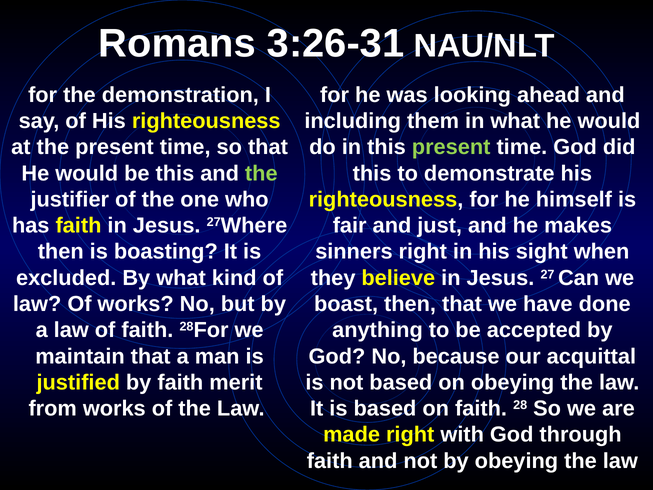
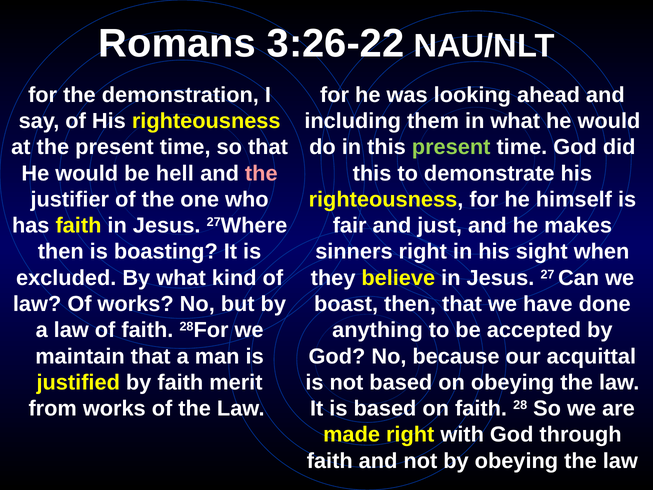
3:26-31: 3:26-31 -> 3:26-22
be this: this -> hell
the at (261, 173) colour: light green -> pink
